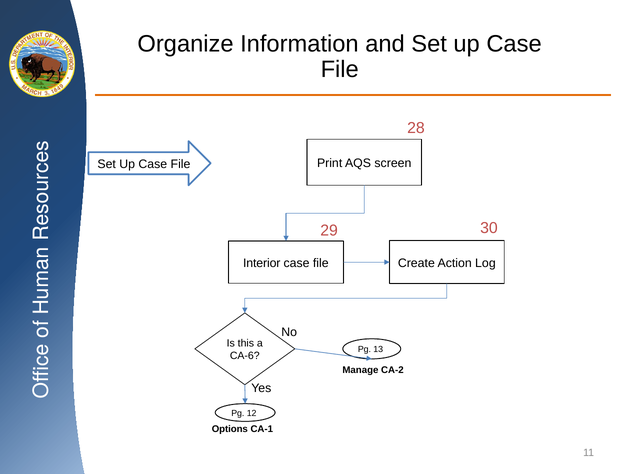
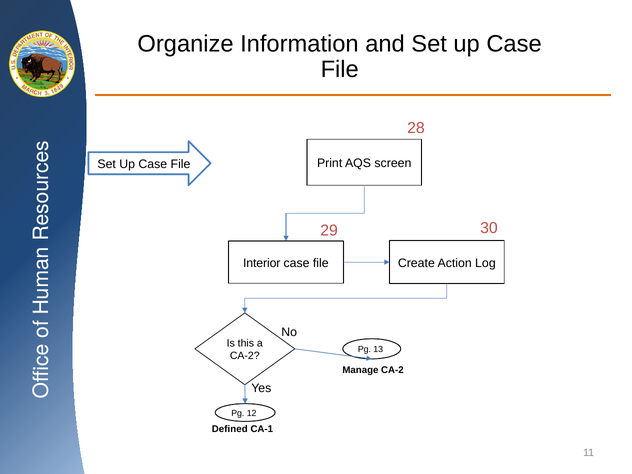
CA-6 at (245, 356): CA-6 -> CA-2
Options: Options -> Defined
